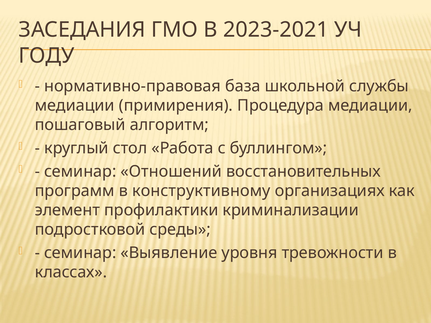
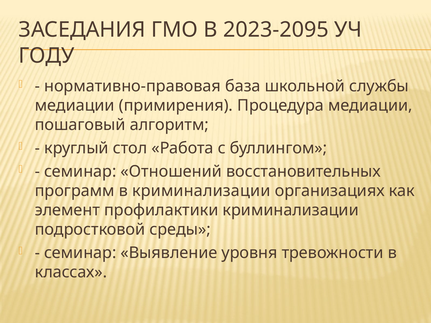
2023-2021: 2023-2021 -> 2023-2095
в конструктивному: конструктивному -> криминализации
